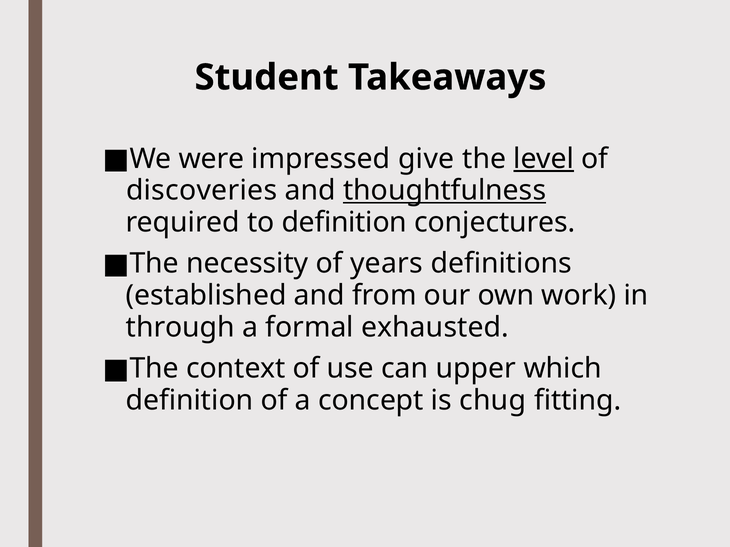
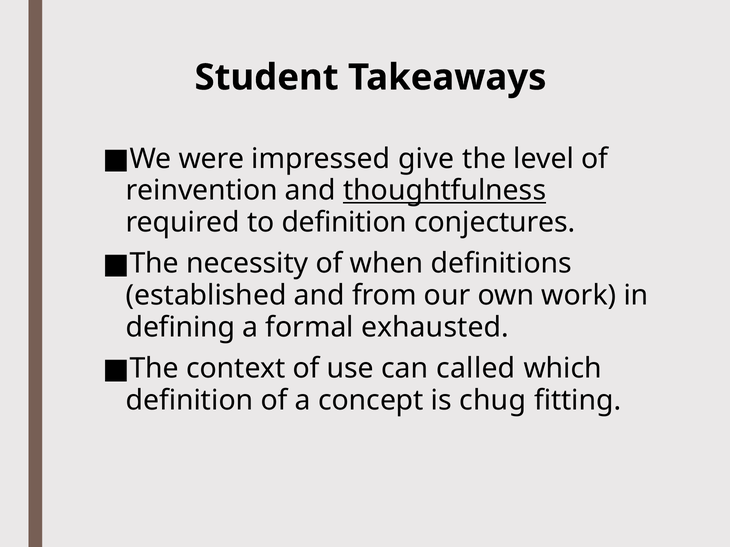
level underline: present -> none
discoveries: discoveries -> reinvention
years: years -> when
through: through -> defining
upper: upper -> called
